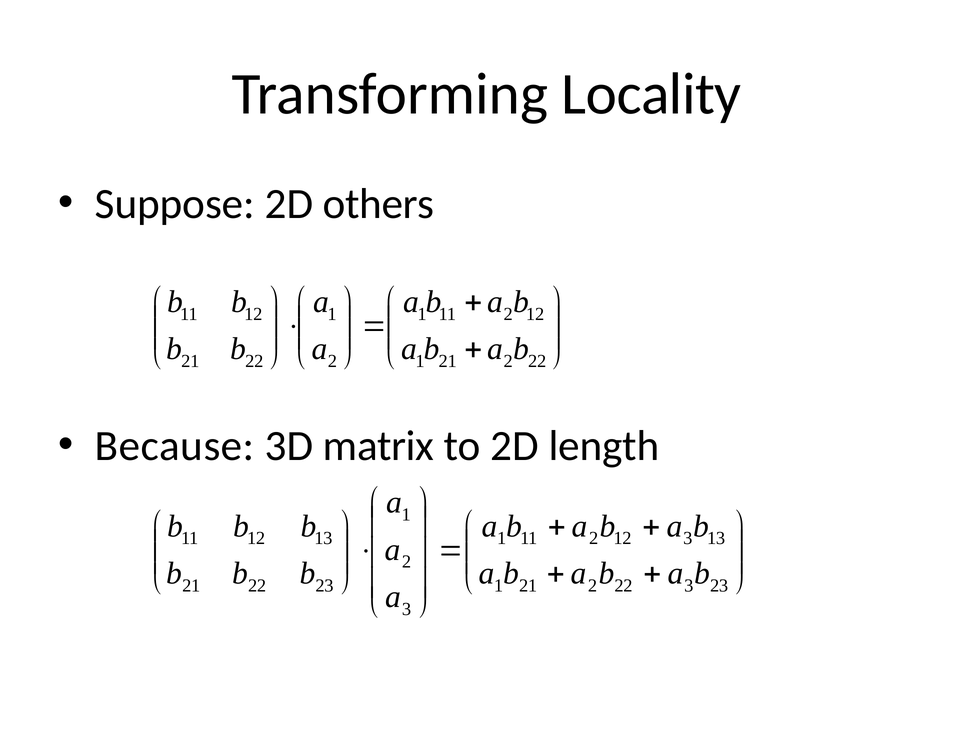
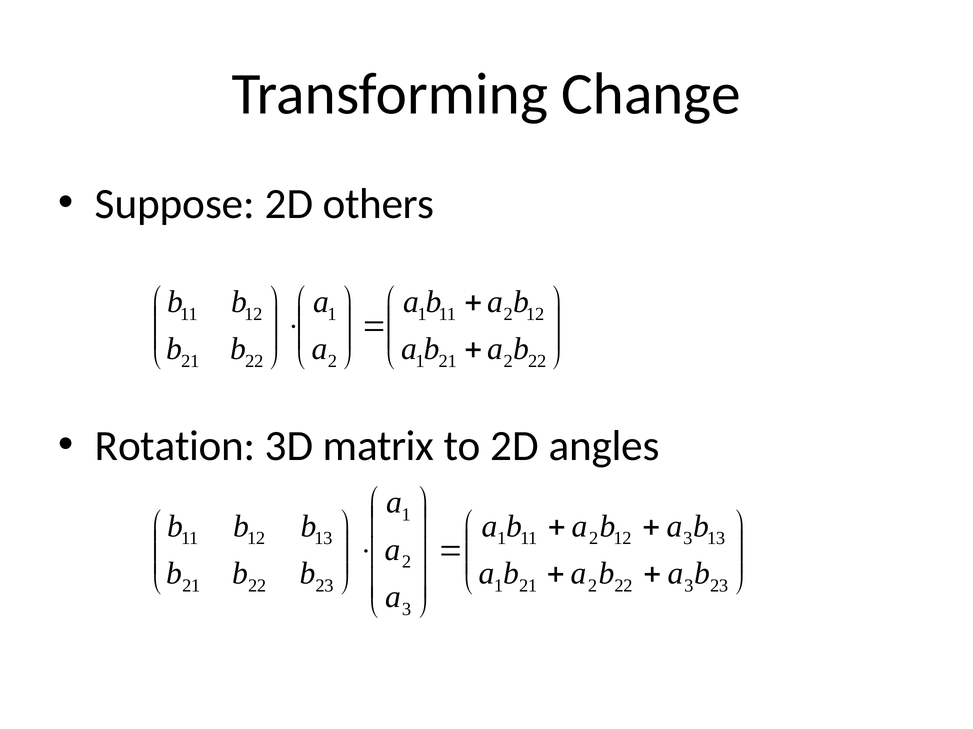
Locality: Locality -> Change
Because: Because -> Rotation
length: length -> angles
